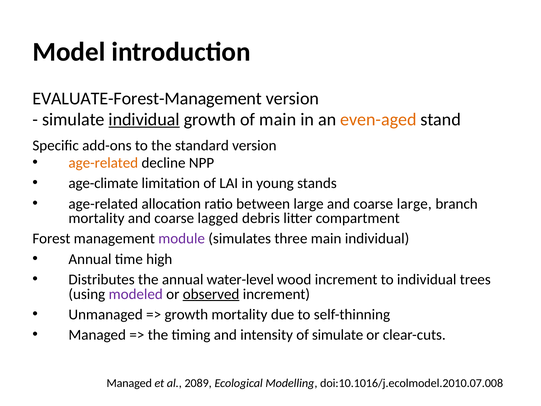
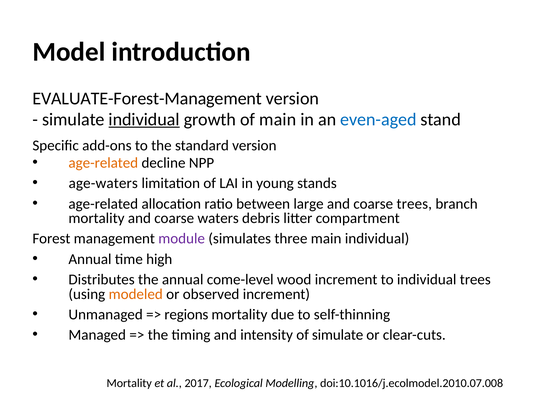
even-aged colour: orange -> blue
age-climate: age-climate -> age-waters
coarse large: large -> trees
lagged: lagged -> waters
water-level: water-level -> come-level
modeled colour: purple -> orange
observed underline: present -> none
growth at (186, 314): growth -> regions
Managed at (129, 383): Managed -> Mortality
2089: 2089 -> 2017
